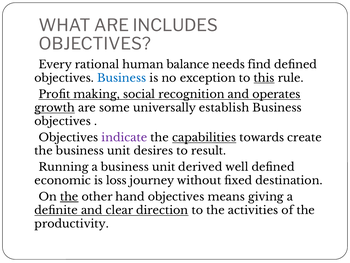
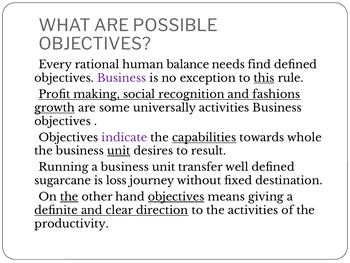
INCLUDES: INCLUDES -> POSSIBLE
Business at (122, 78) colour: blue -> purple
operates: operates -> fashions
universally establish: establish -> activities
create: create -> whole
unit at (119, 151) underline: none -> present
derived: derived -> transfer
economic: economic -> sugarcane
objectives at (176, 197) underline: none -> present
